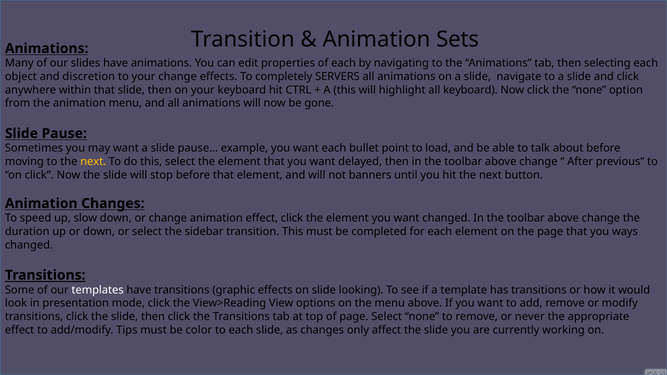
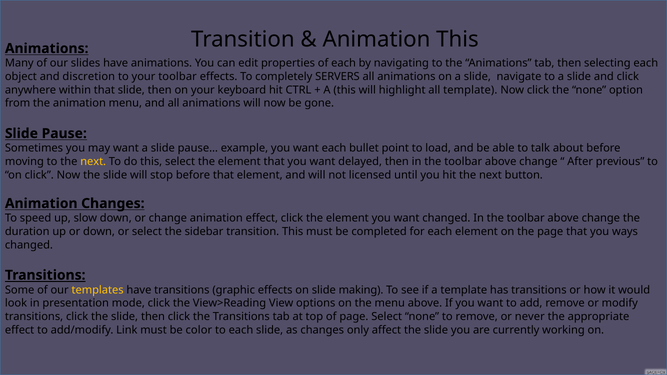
Animation Sets: Sets -> This
your change: change -> toolbar
all keyboard: keyboard -> template
banners: banners -> licensed
templates colour: white -> yellow
looking: looking -> making
Tips: Tips -> Link
